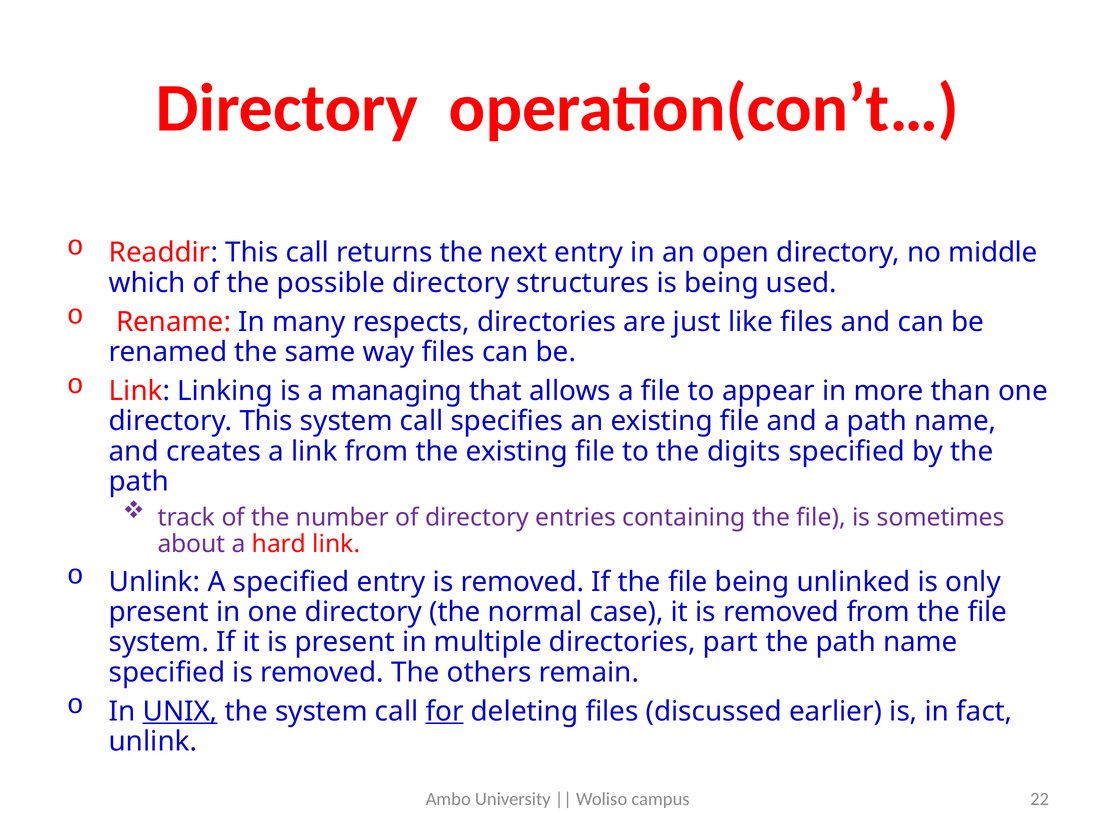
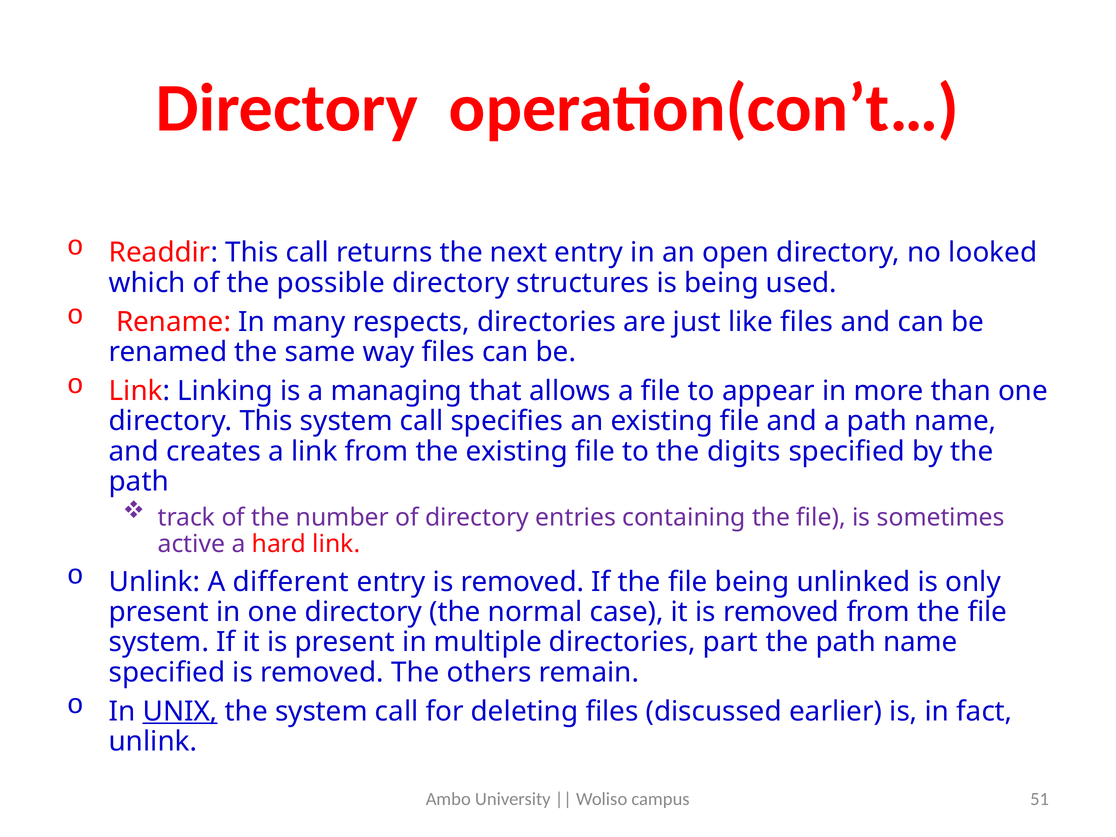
middle: middle -> looked
about: about -> active
A specified: specified -> different
for underline: present -> none
22: 22 -> 51
